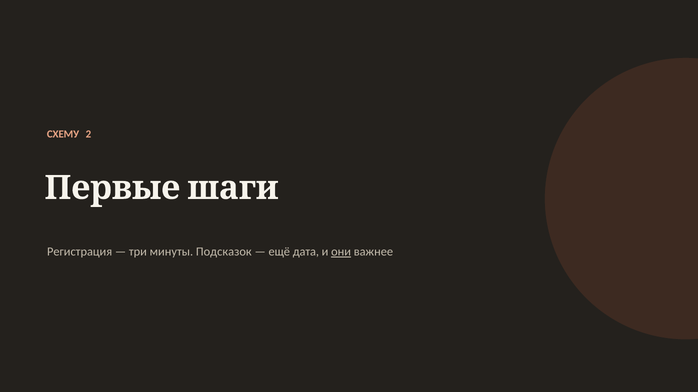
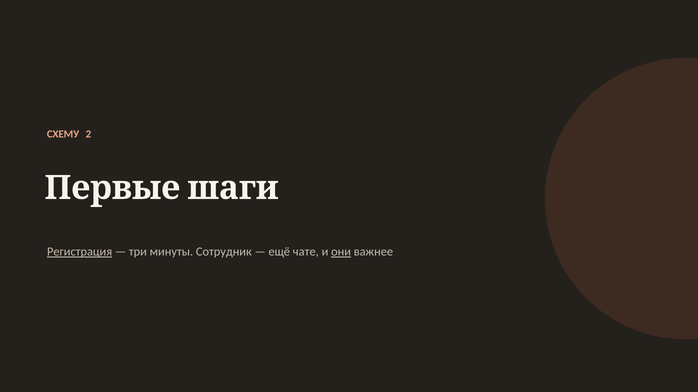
Регистрация underline: none -> present
Подсказок: Подсказок -> Сотрудник
дата: дата -> чате
